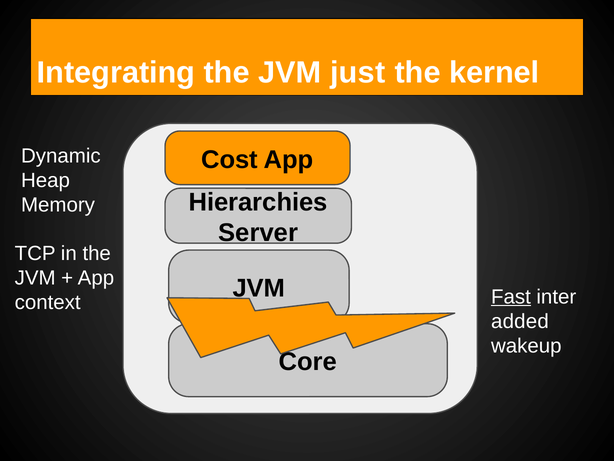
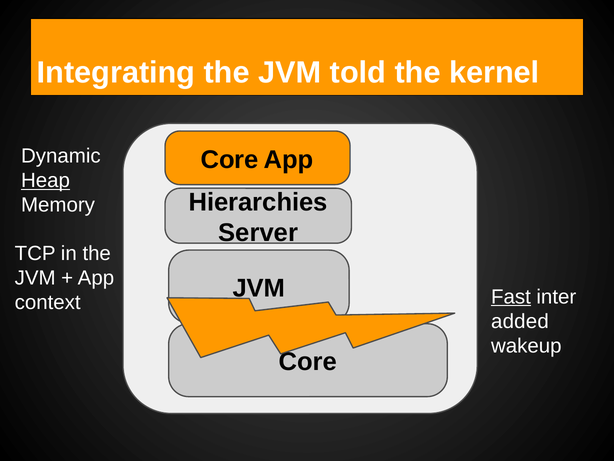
just: just -> told
Cost at (230, 159): Cost -> Core
Heap underline: none -> present
